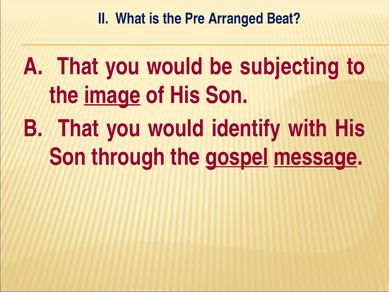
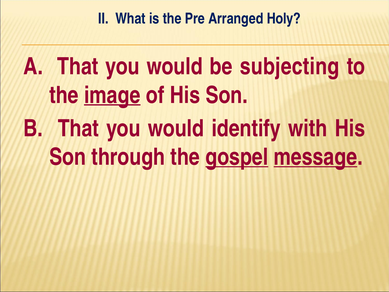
Beat: Beat -> Holy
